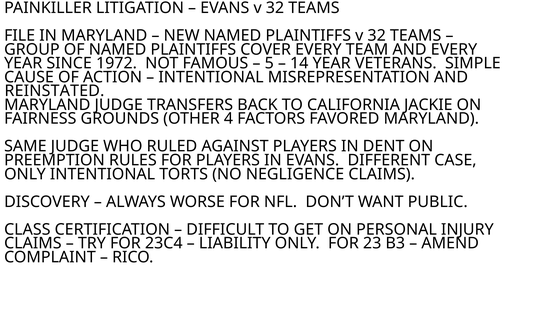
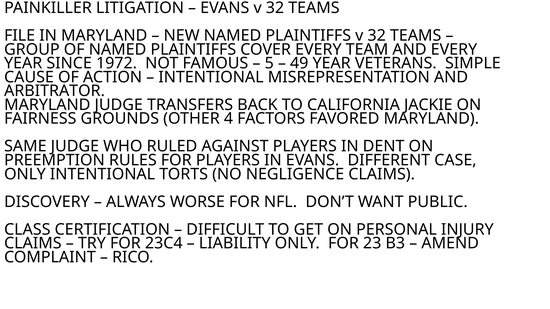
14: 14 -> 49
REINSTATED: REINSTATED -> ARBITRATOR
